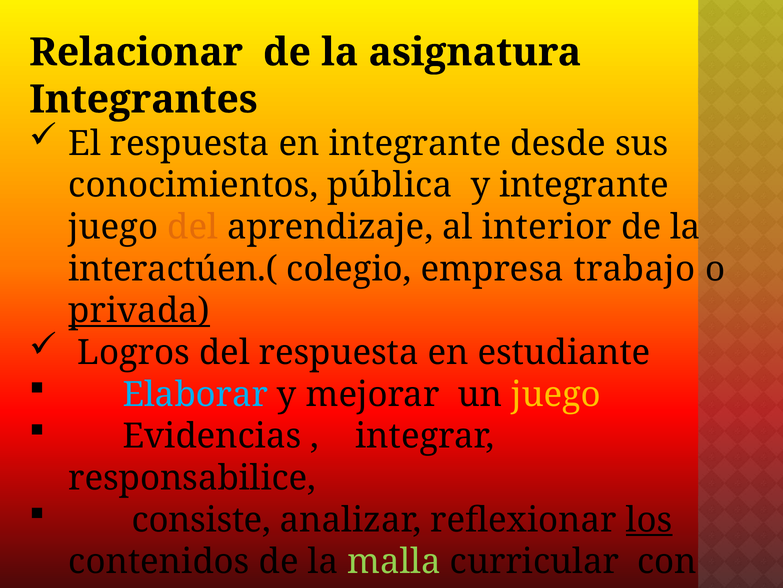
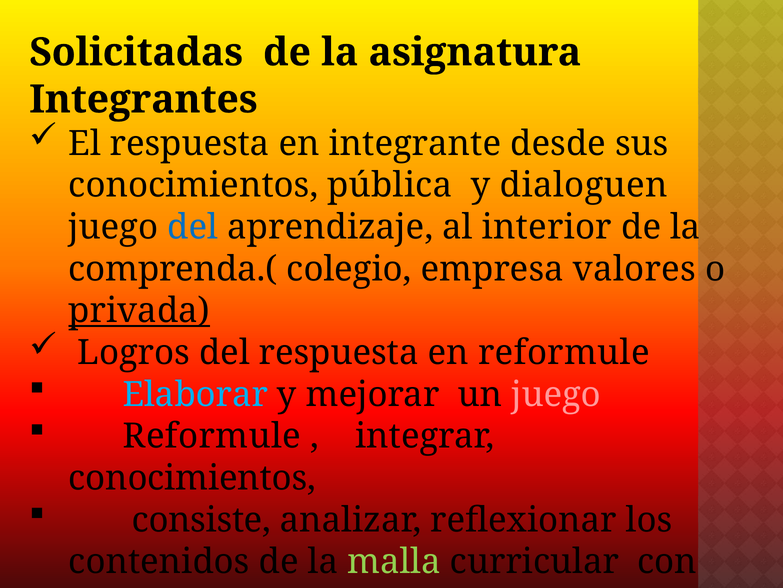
Relacionar: Relacionar -> Solicitadas
y integrante: integrante -> dialoguen
del at (193, 227) colour: orange -> blue
interactúen.(: interactúen.( -> comprenda.(
trabajo: trabajo -> valores
en estudiante: estudiante -> reformule
juego at (556, 394) colour: yellow -> pink
Evidencias at (212, 436): Evidencias -> Reformule
responsabilice at (192, 478): responsabilice -> conocimientos
los underline: present -> none
